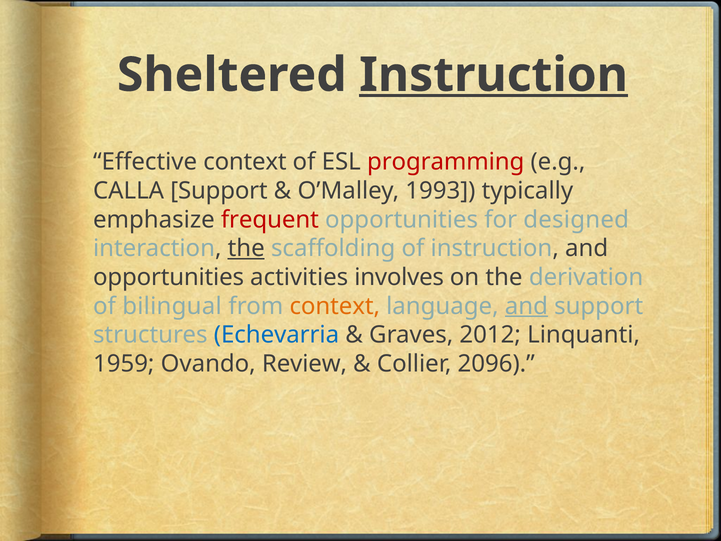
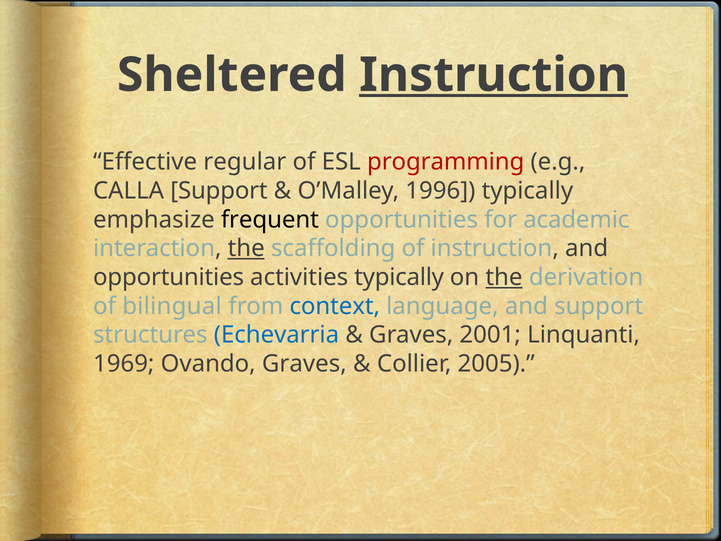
Effective context: context -> regular
1993: 1993 -> 1996
frequent colour: red -> black
designed: designed -> academic
activities involves: involves -> typically
the at (504, 277) underline: none -> present
context at (335, 306) colour: orange -> blue
and at (526, 306) underline: present -> none
2012: 2012 -> 2001
1959: 1959 -> 1969
Ovando Review: Review -> Graves
2096: 2096 -> 2005
